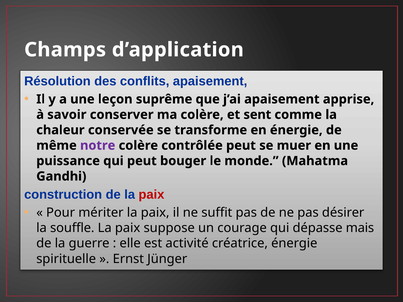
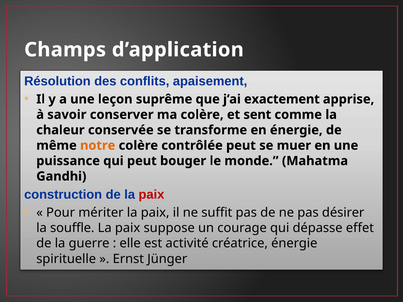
j’ai apaisement: apaisement -> exactement
notre colour: purple -> orange
mais: mais -> effet
